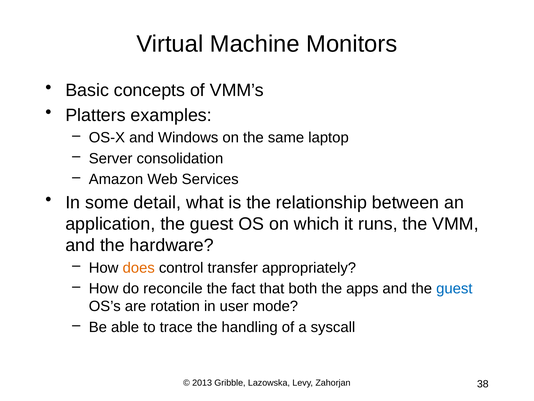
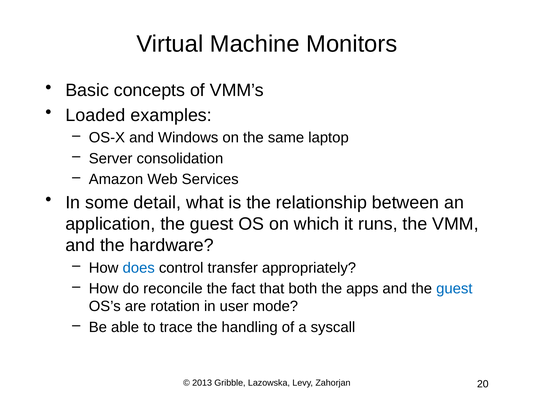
Platters: Platters -> Loaded
does colour: orange -> blue
38: 38 -> 20
